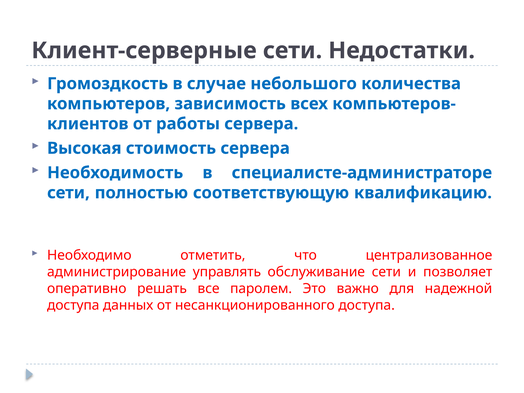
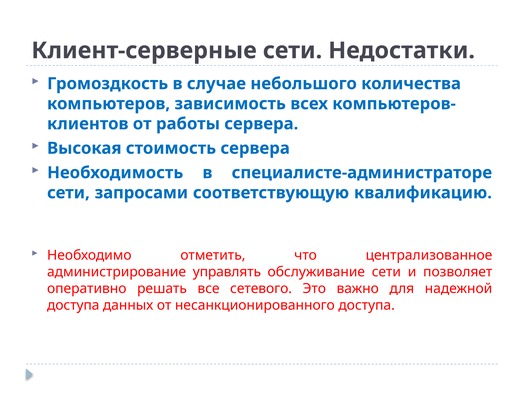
полностью: полностью -> запросами
паролем: паролем -> сетевого
